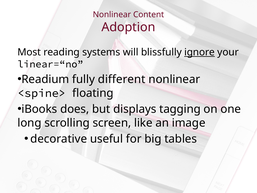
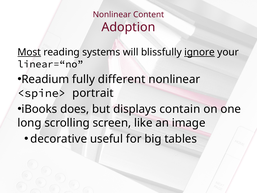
Most underline: none -> present
floating: floating -> portrait
tagging: tagging -> contain
